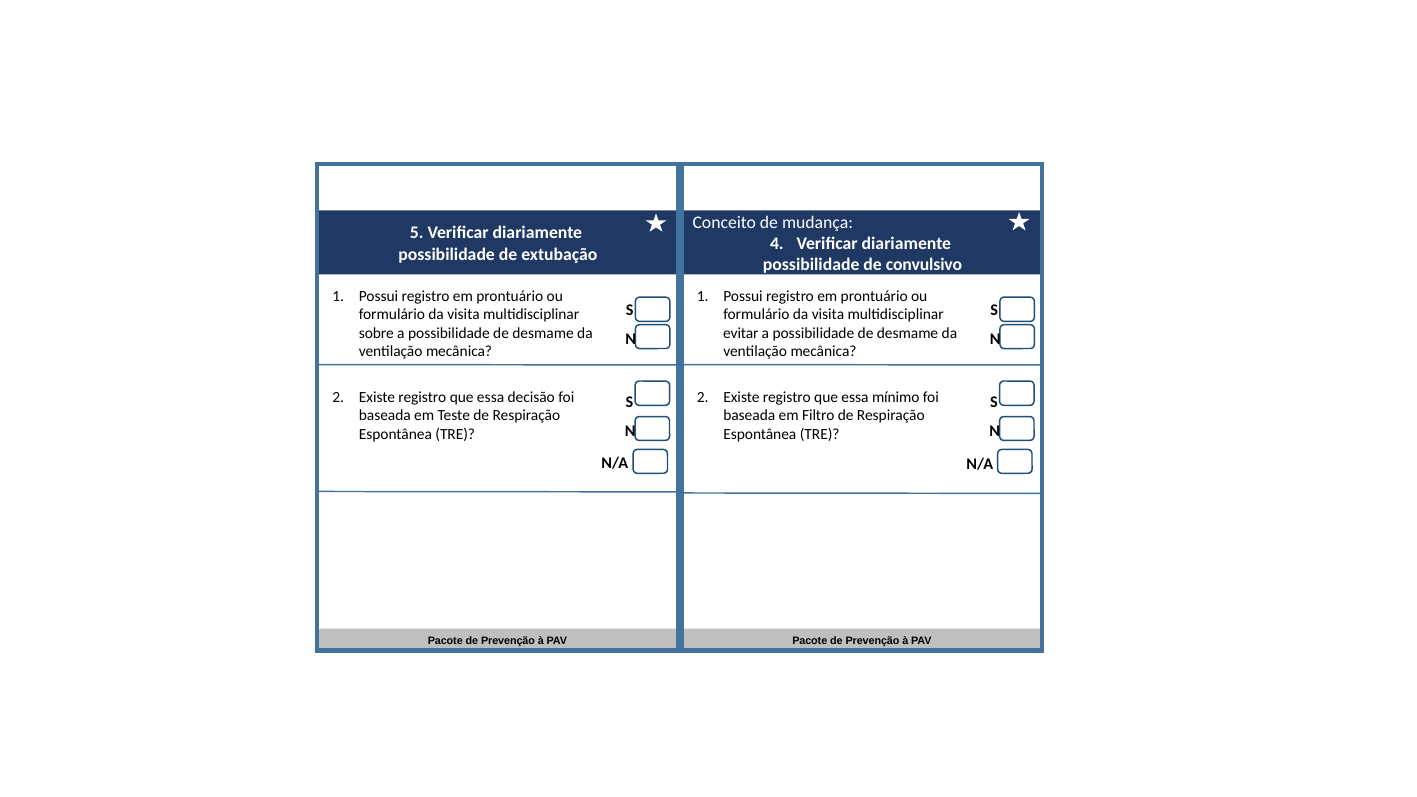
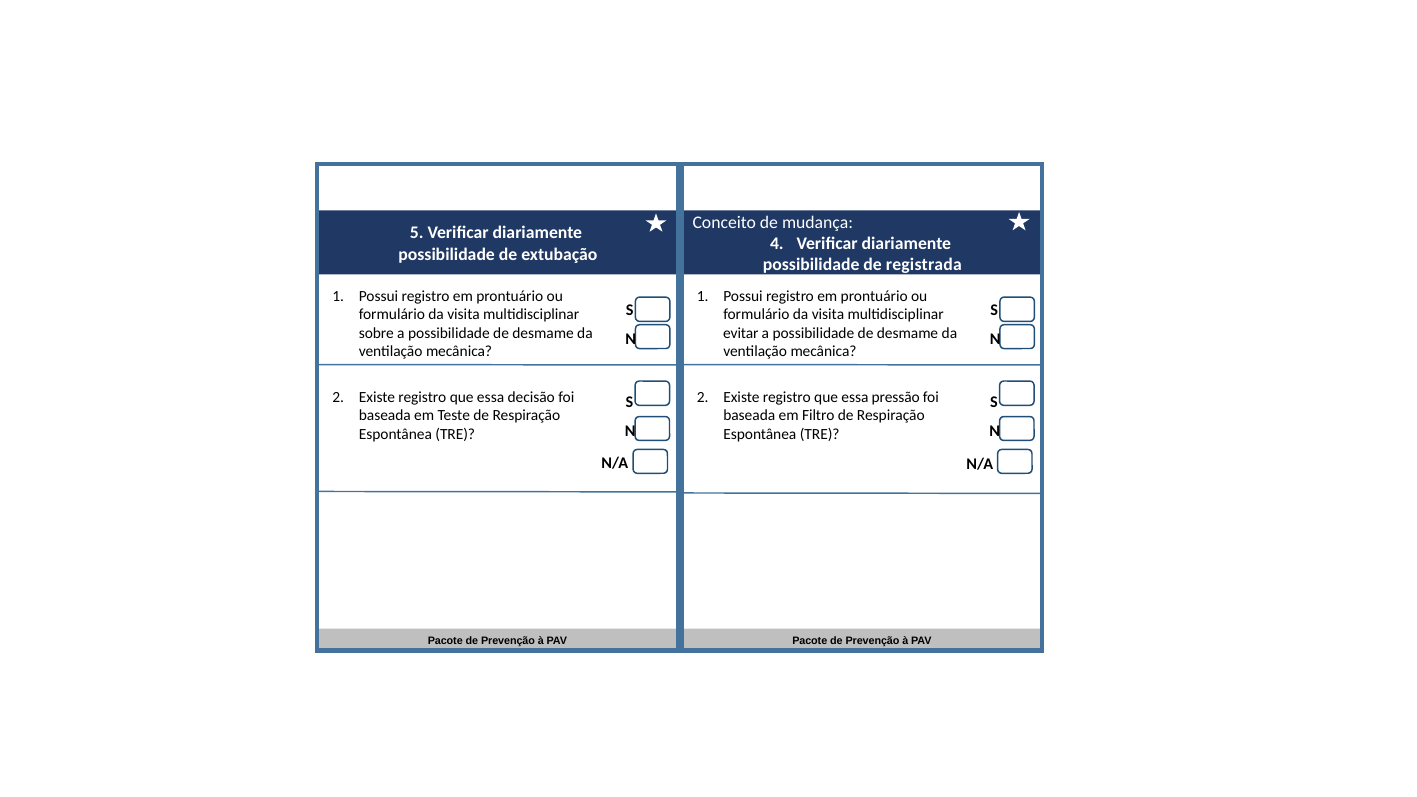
convulsivo: convulsivo -> registrada
mínimo: mínimo -> pressão
